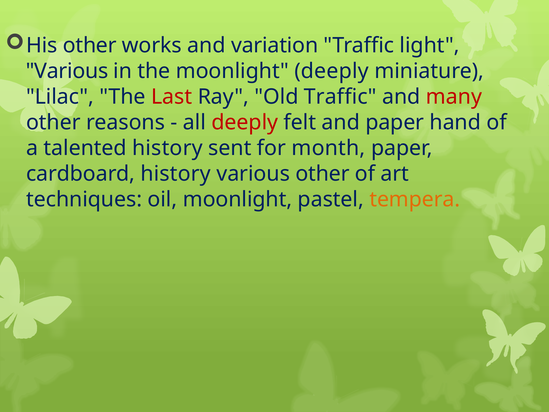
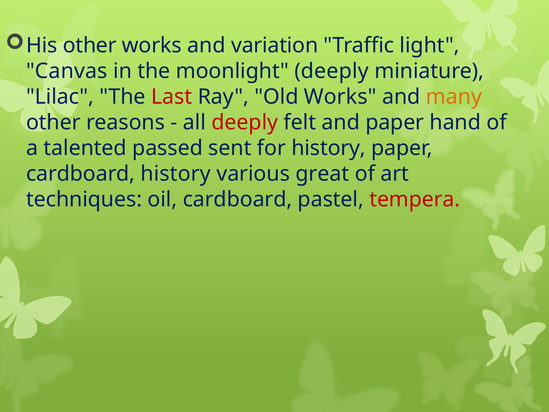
Various at (67, 71): Various -> Canvas
Old Traffic: Traffic -> Works
many colour: red -> orange
talented history: history -> passed
for month: month -> history
various other: other -> great
oil moonlight: moonlight -> cardboard
tempera colour: orange -> red
